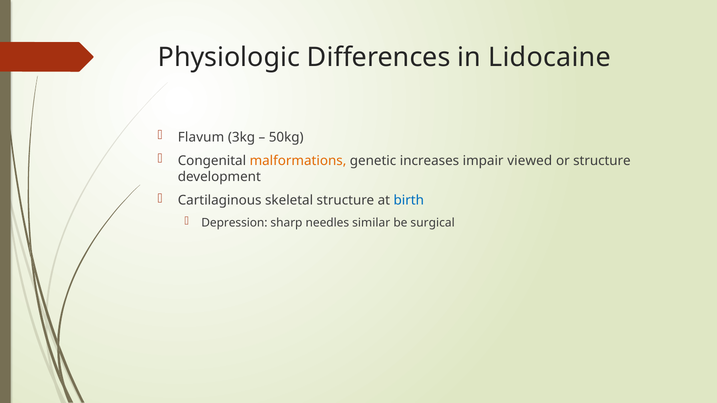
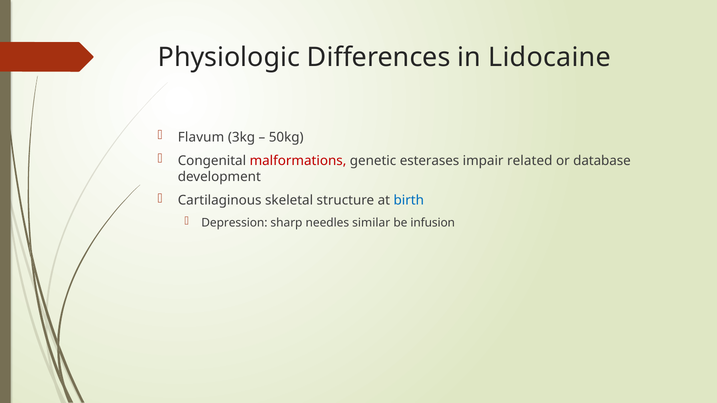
malformations colour: orange -> red
increases: increases -> esterases
viewed: viewed -> related
or structure: structure -> database
surgical: surgical -> infusion
